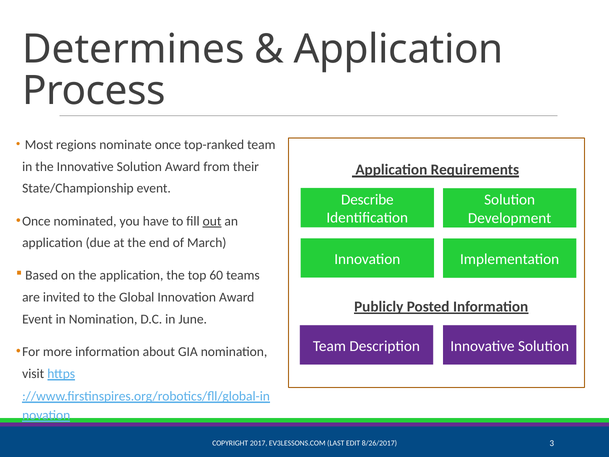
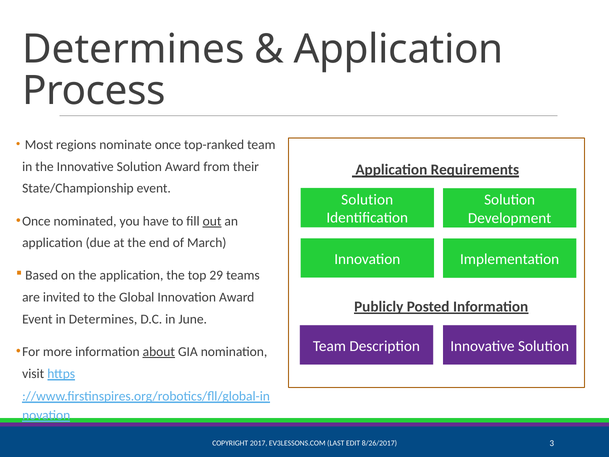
Describe at (367, 199): Describe -> Solution
60: 60 -> 29
in Nomination: Nomination -> Determines
about underline: none -> present
